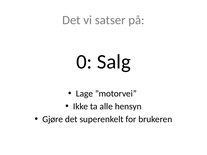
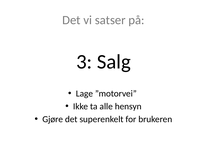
0: 0 -> 3
